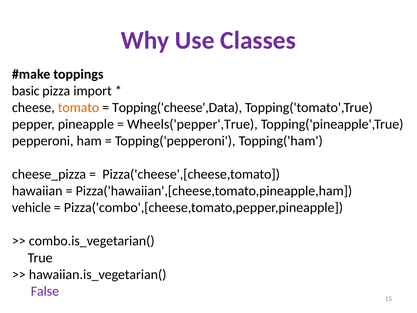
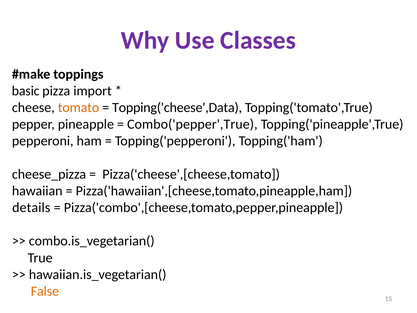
Wheels('pepper',True: Wheels('pepper',True -> Combo('pepper',True
vehicle: vehicle -> details
False colour: purple -> orange
